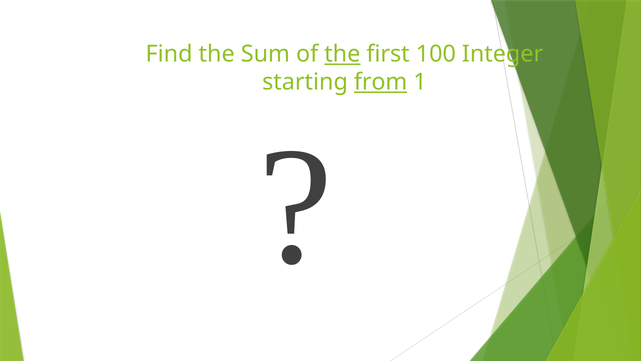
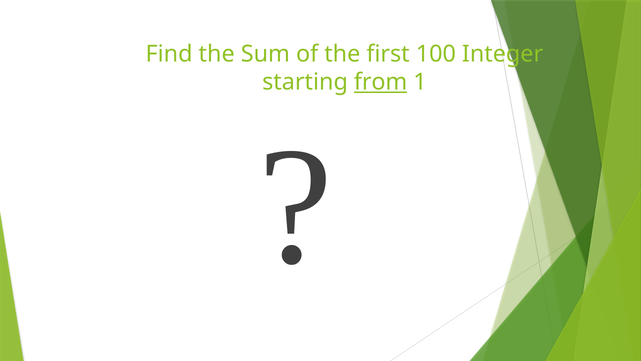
the at (342, 54) underline: present -> none
